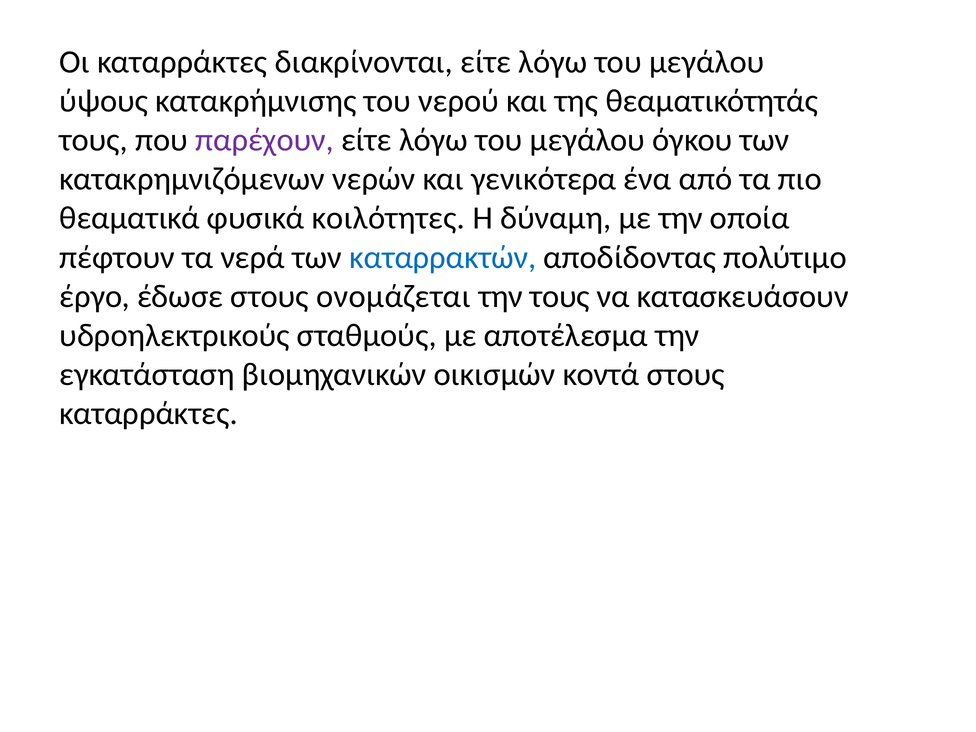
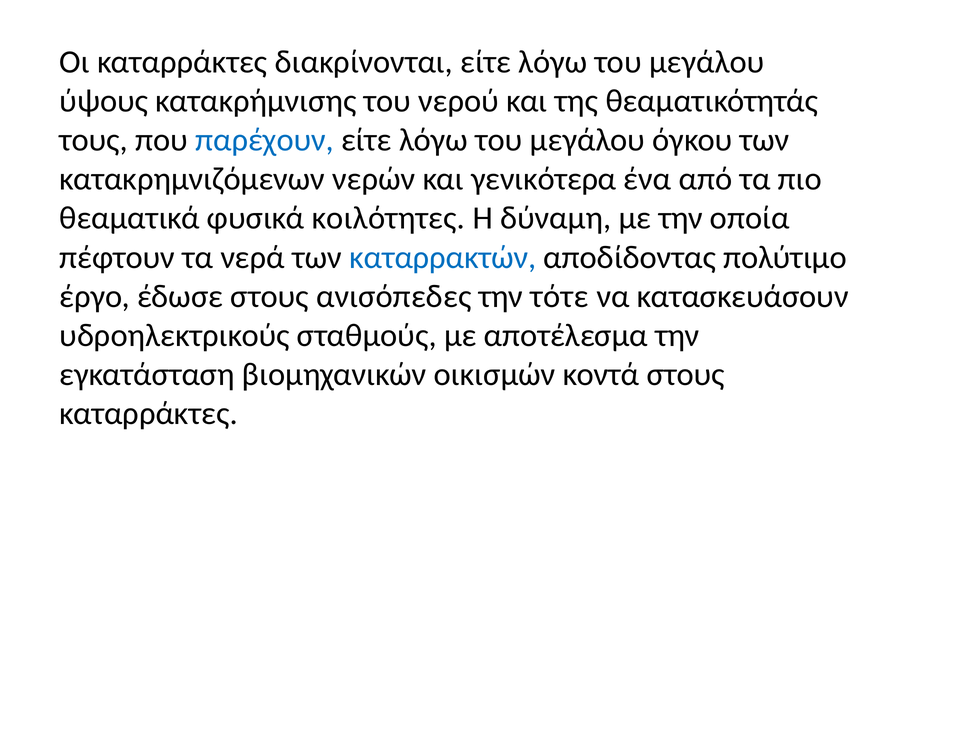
παρέχουν colour: purple -> blue
ονομάζεται: ονομάζεται -> ανισόπεδες
την τους: τους -> τότε
